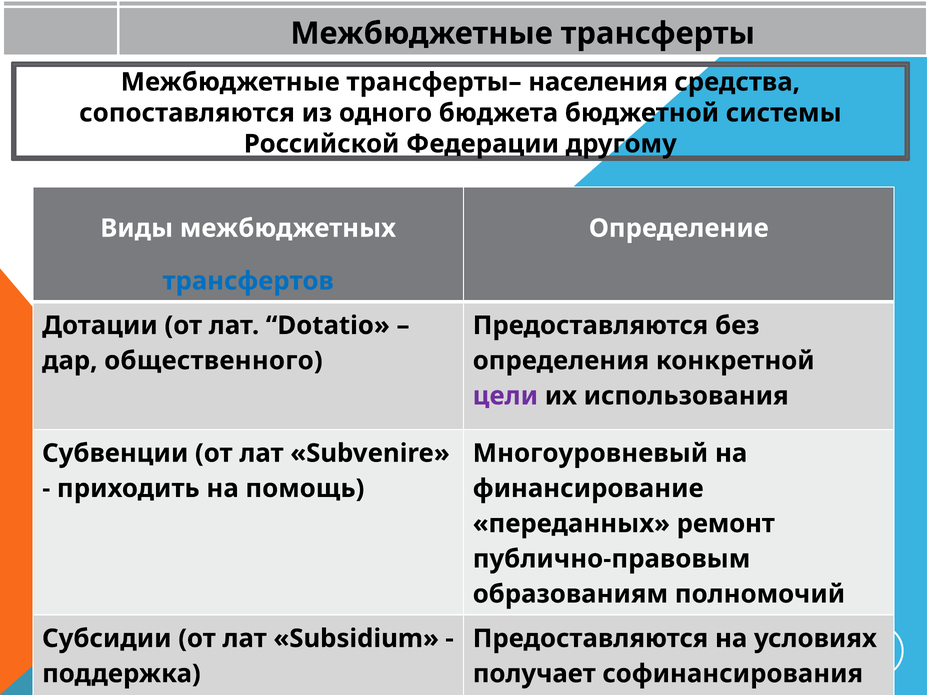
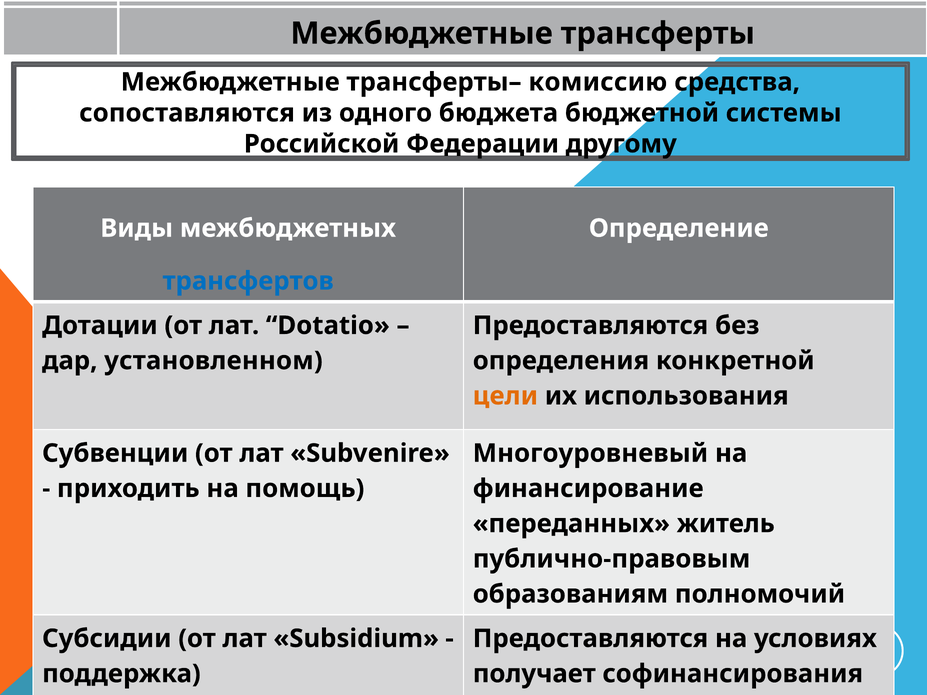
населения: населения -> комиссию
общественного: общественного -> установленном
цели colour: purple -> orange
ремонт: ремонт -> житель
